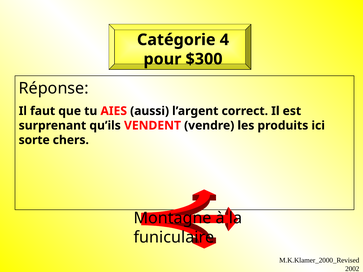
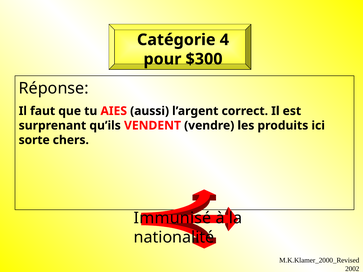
Montagne: Montagne -> Immunisé
funiculaire: funiculaire -> nationalité
